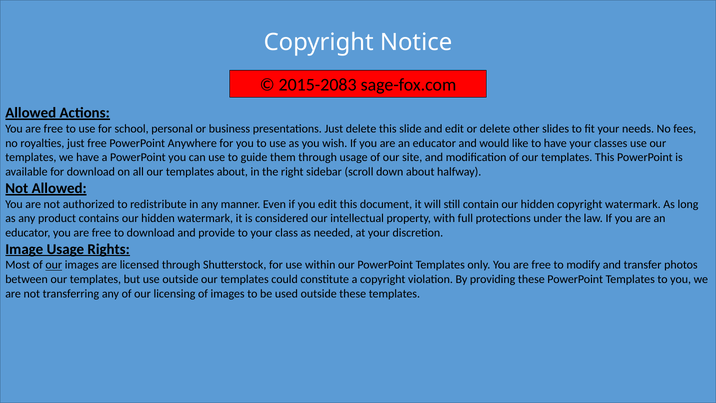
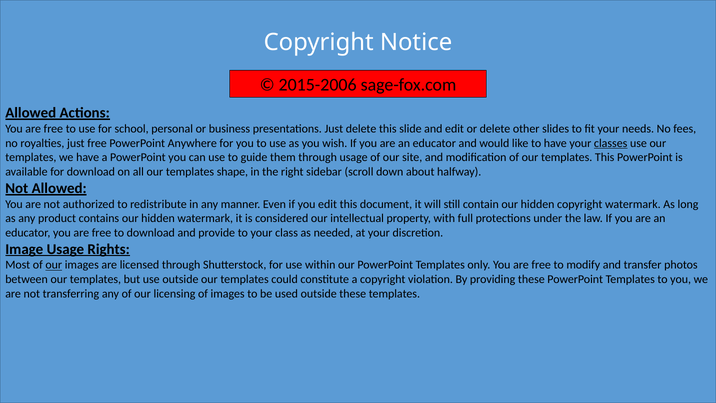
2015-2083: 2015-2083 -> 2015-2006
classes underline: none -> present
templates about: about -> shape
